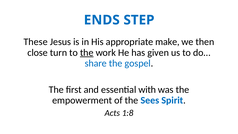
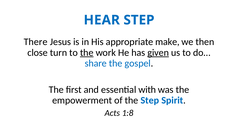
ENDS: ENDS -> HEAR
These: These -> There
given underline: none -> present
the Sees: Sees -> Step
